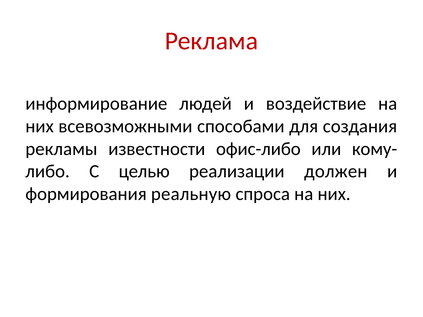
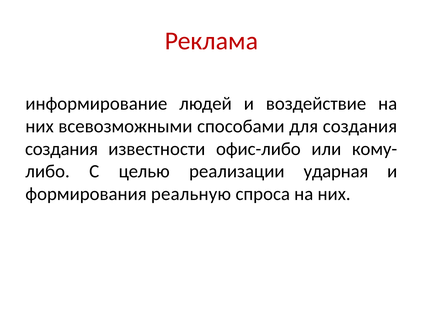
рекламы at (61, 149): рекламы -> создания
должен: должен -> ударная
